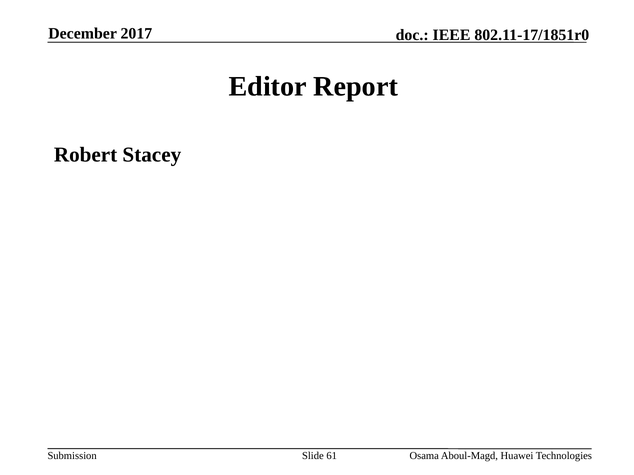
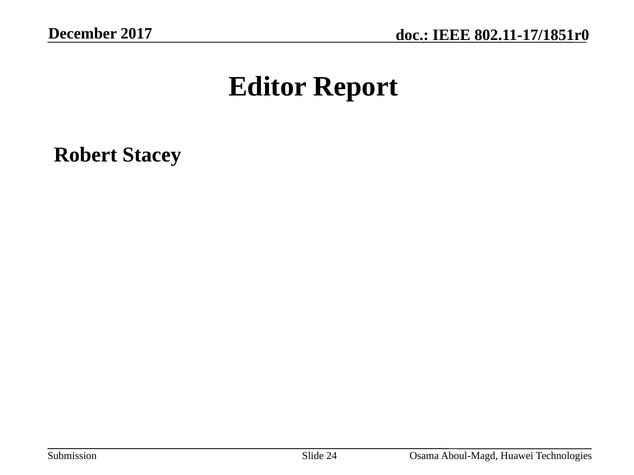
61: 61 -> 24
